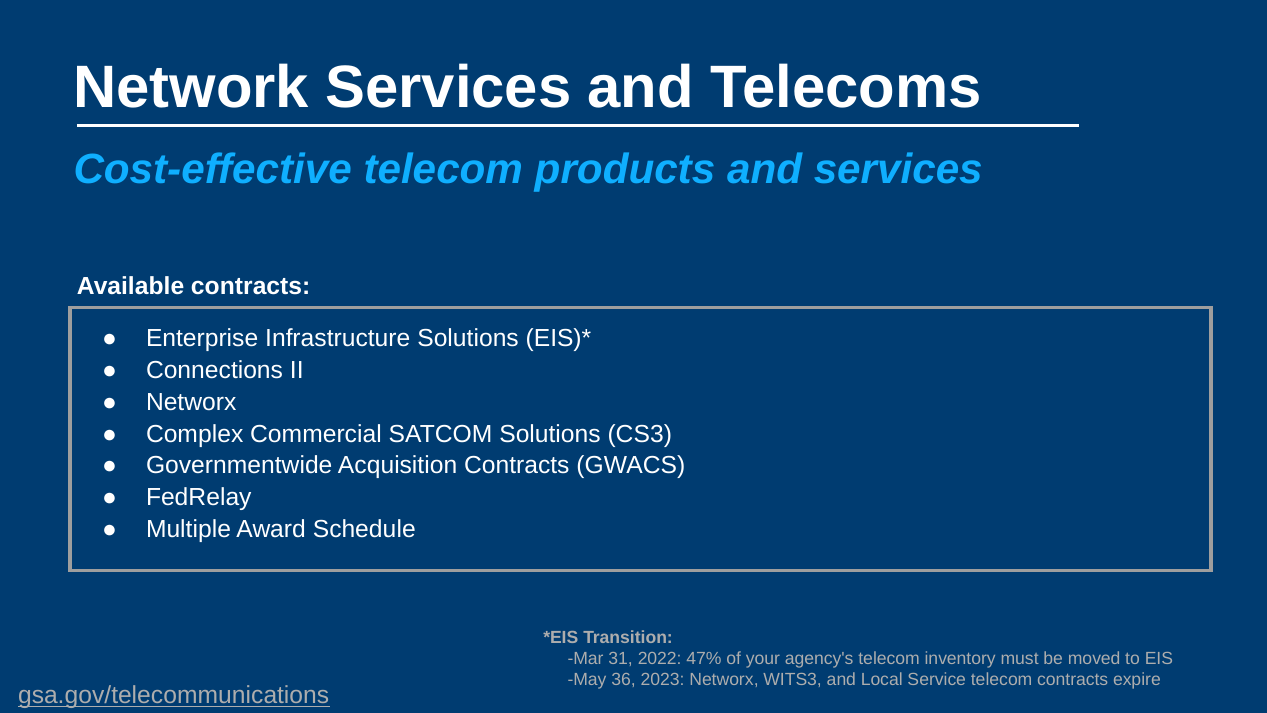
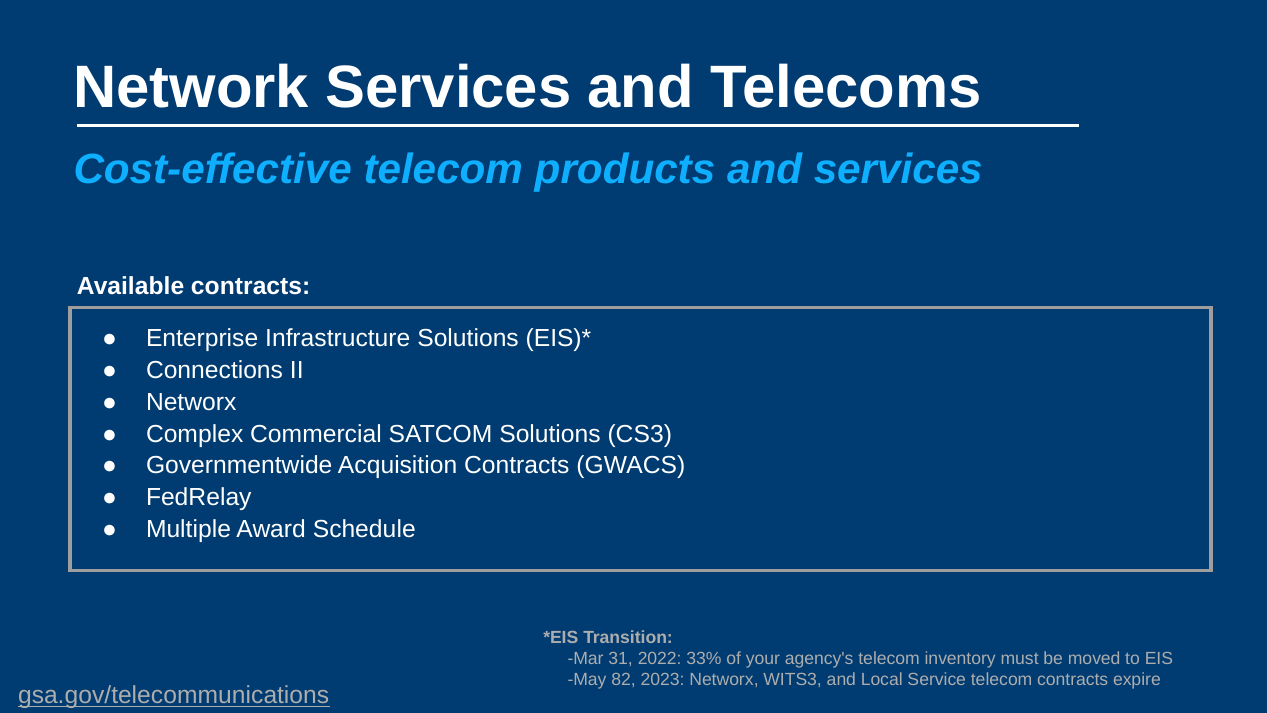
47%: 47% -> 33%
36: 36 -> 82
